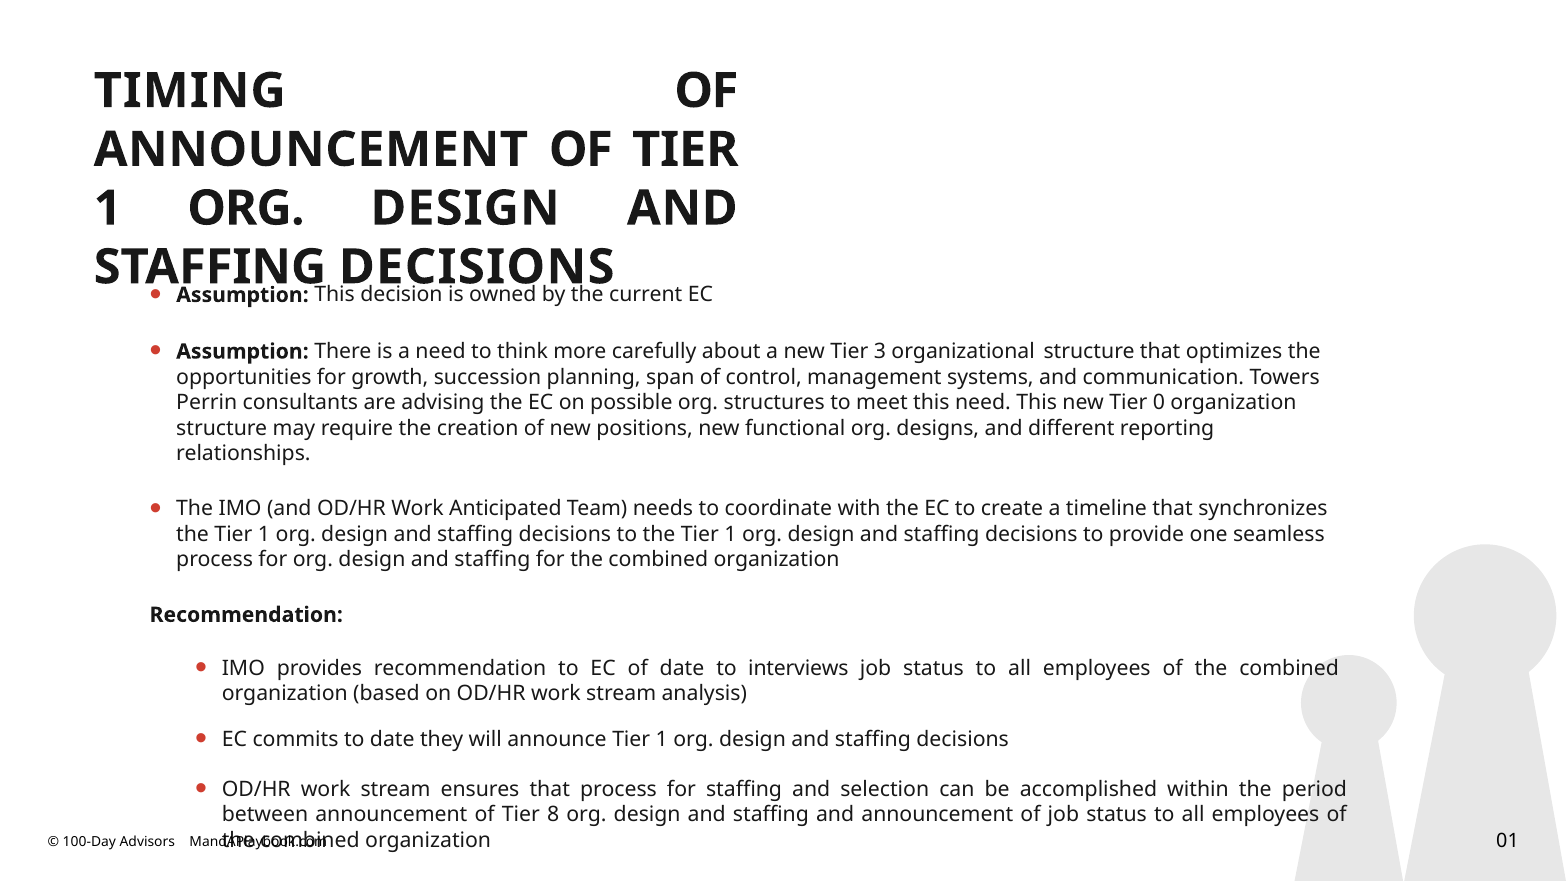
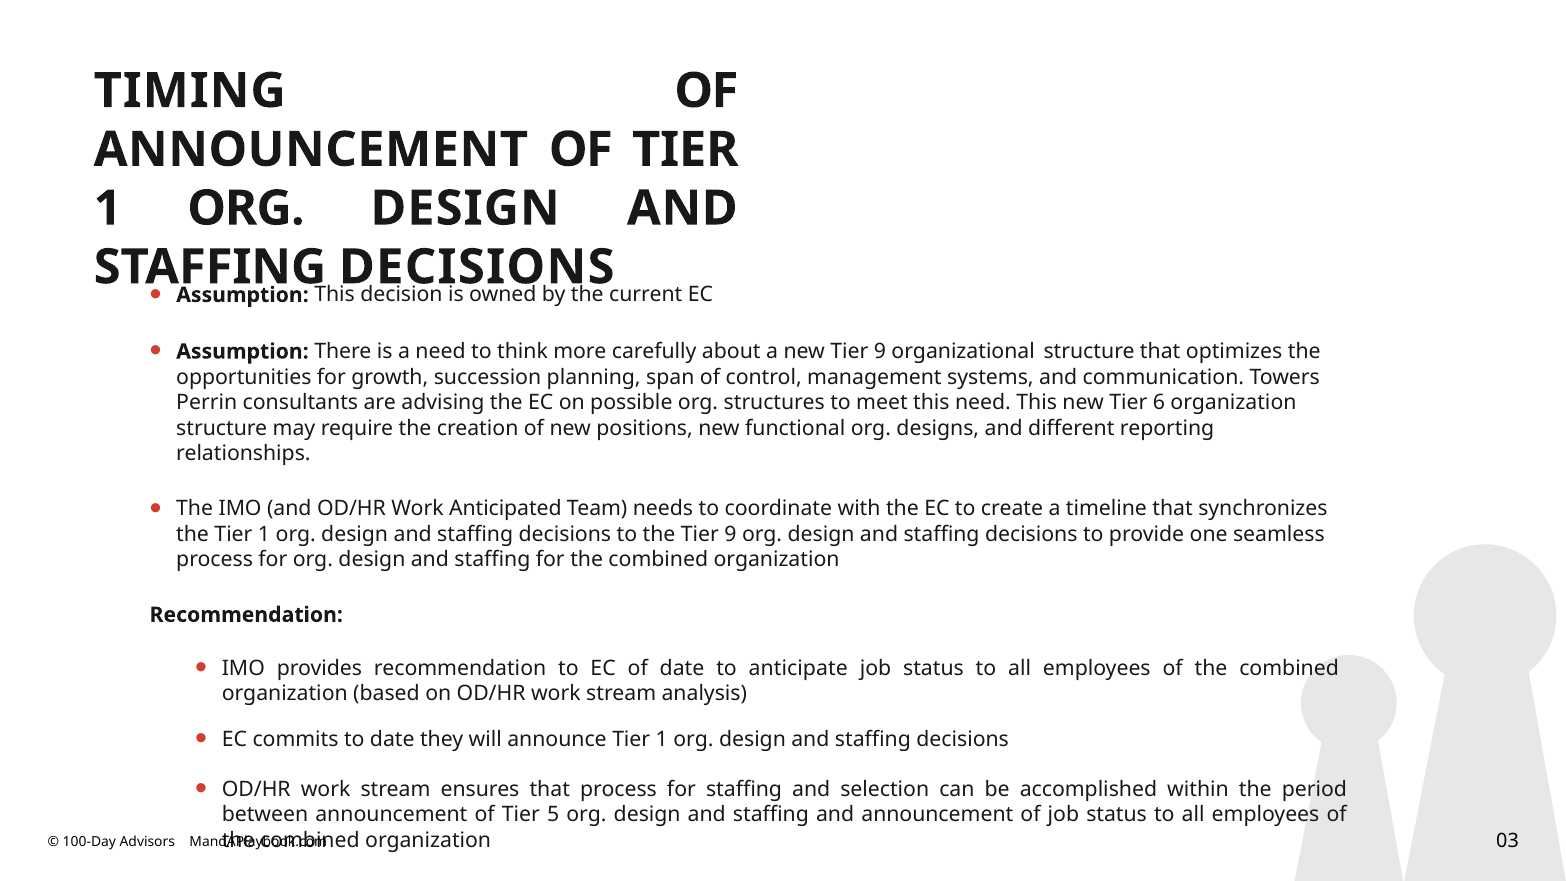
new Tier 3: 3 -> 9
0: 0 -> 6
to the Tier 1: 1 -> 9
interviews: interviews -> anticipate
8: 8 -> 5
01: 01 -> 03
